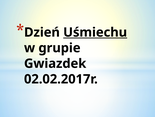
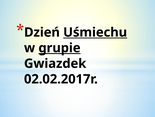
grupie underline: none -> present
